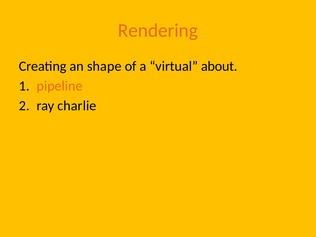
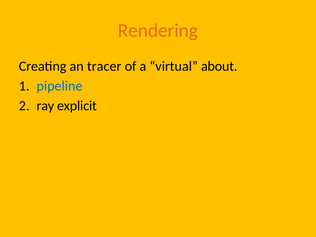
shape: shape -> tracer
pipeline colour: orange -> blue
charlie: charlie -> explicit
